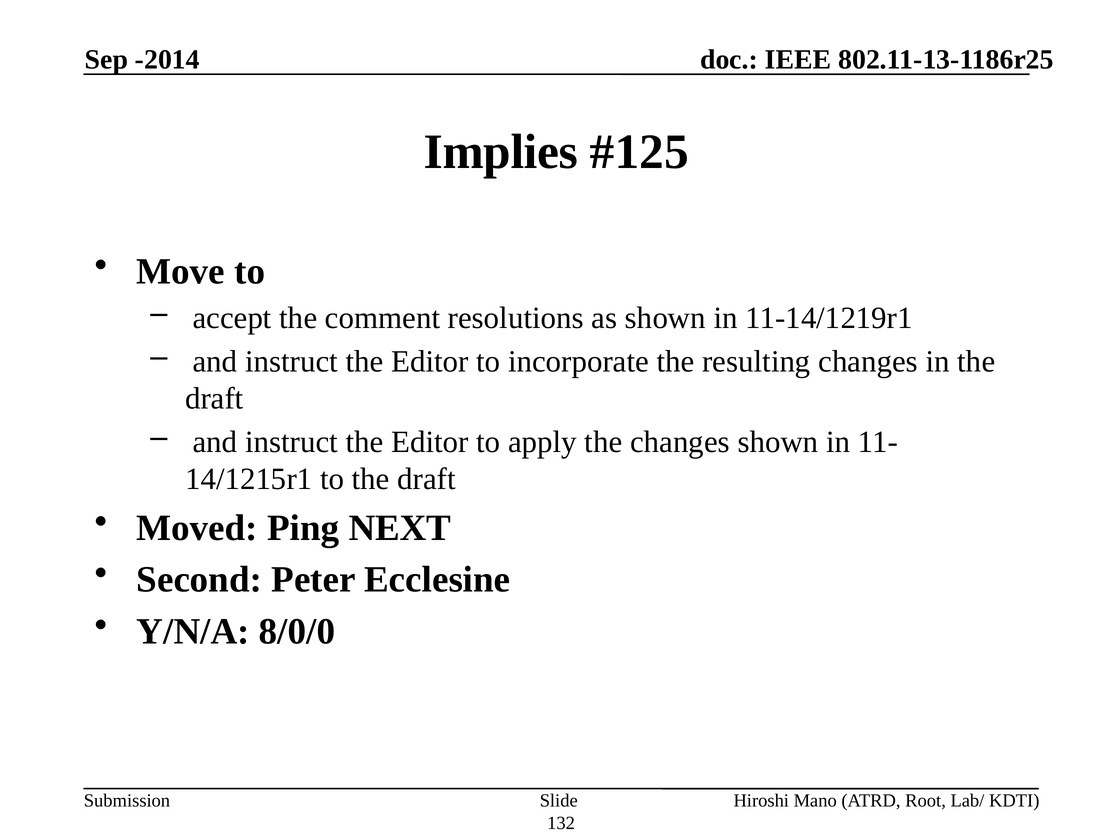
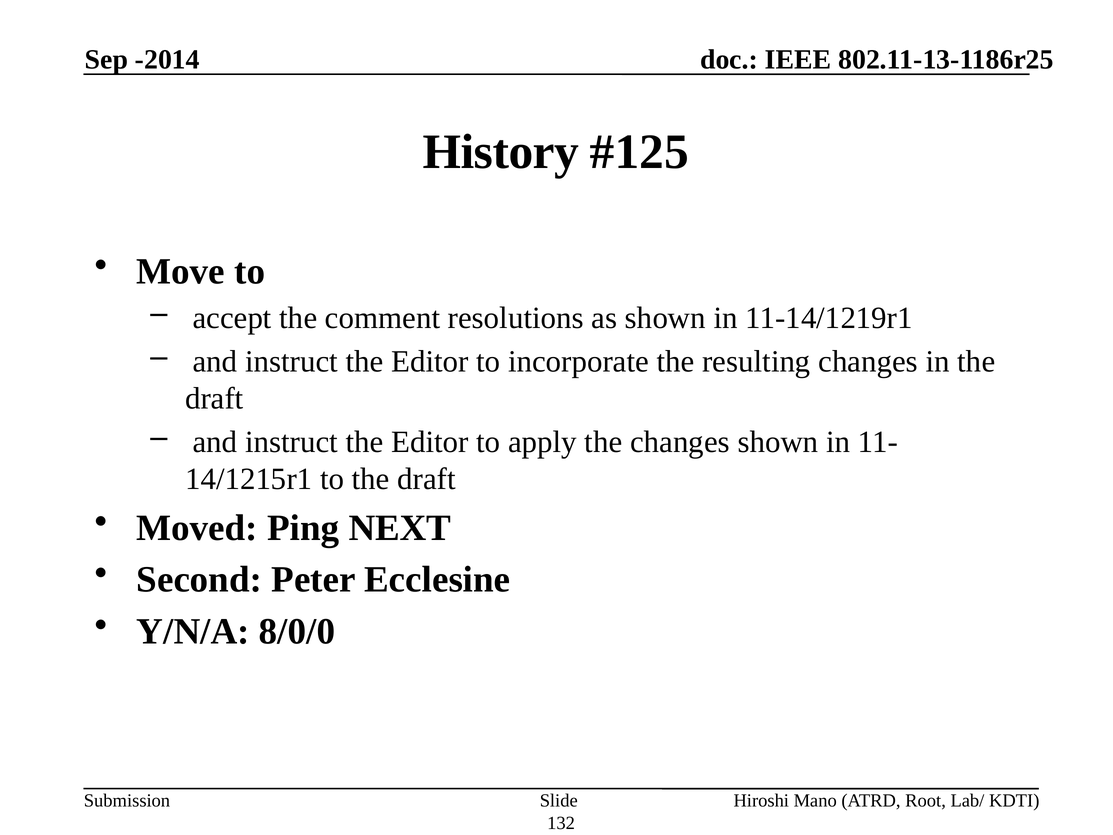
Implies: Implies -> History
